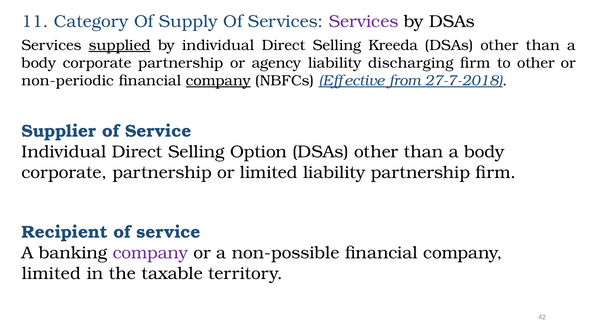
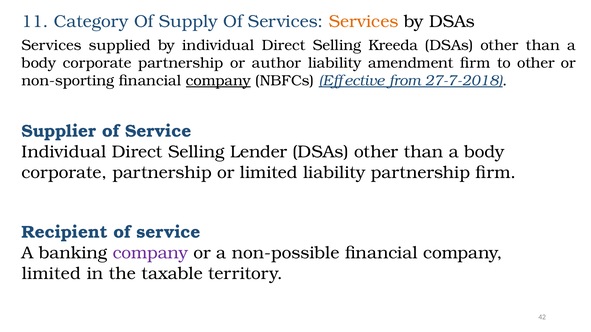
Services at (364, 22) colour: purple -> orange
supplied underline: present -> none
agency: agency -> author
discharging: discharging -> amendment
non-periodic: non-periodic -> non-sporting
Option: Option -> Lender
